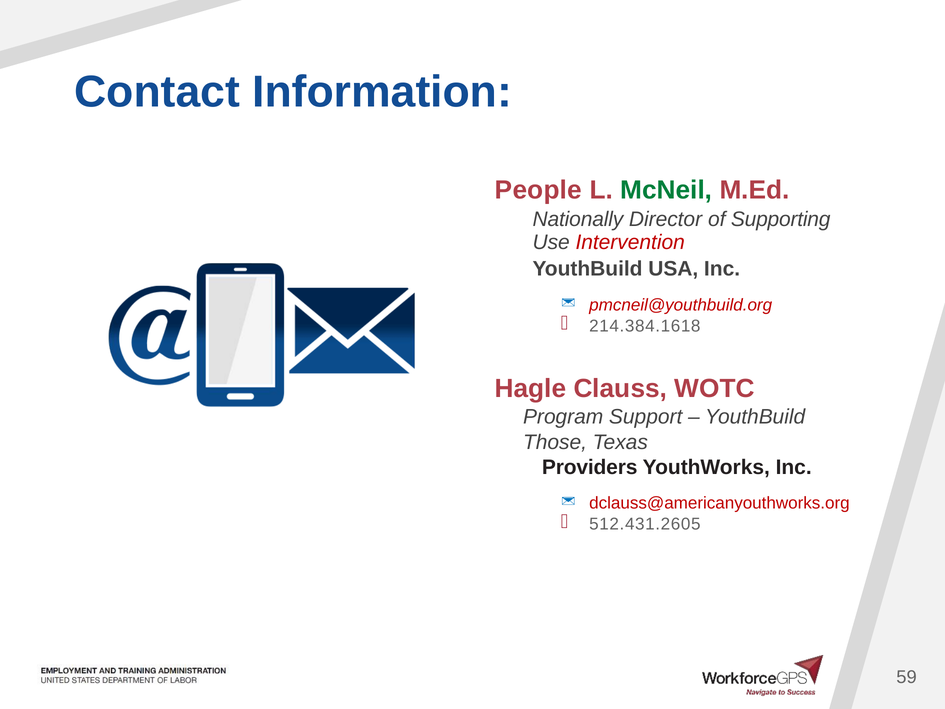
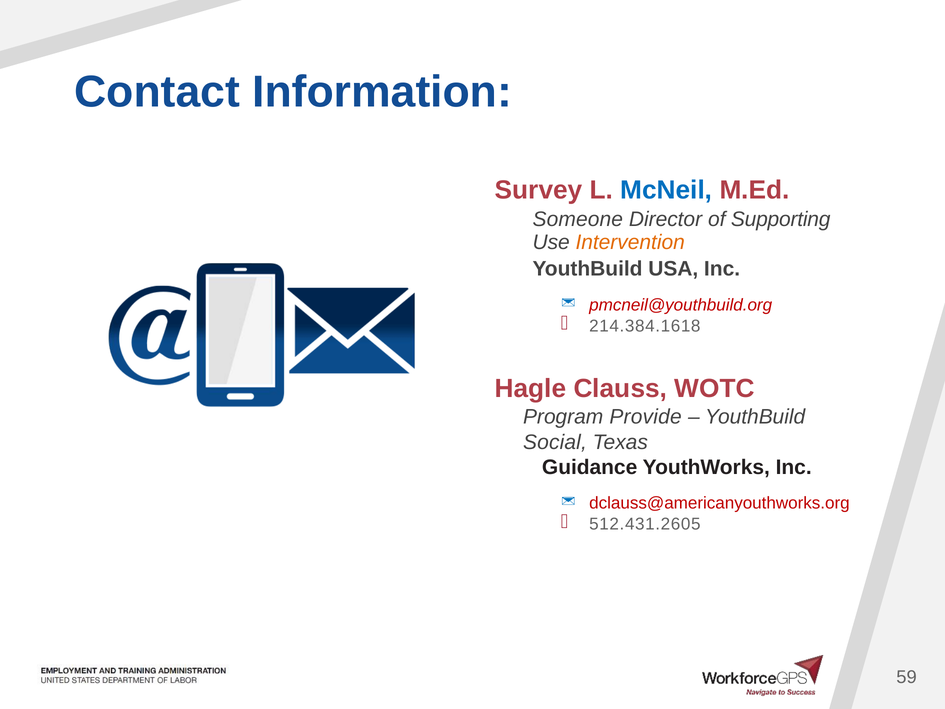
People: People -> Survey
McNeil colour: green -> blue
Nationally: Nationally -> Someone
Intervention colour: red -> orange
Support: Support -> Provide
Those: Those -> Social
Providers: Providers -> Guidance
